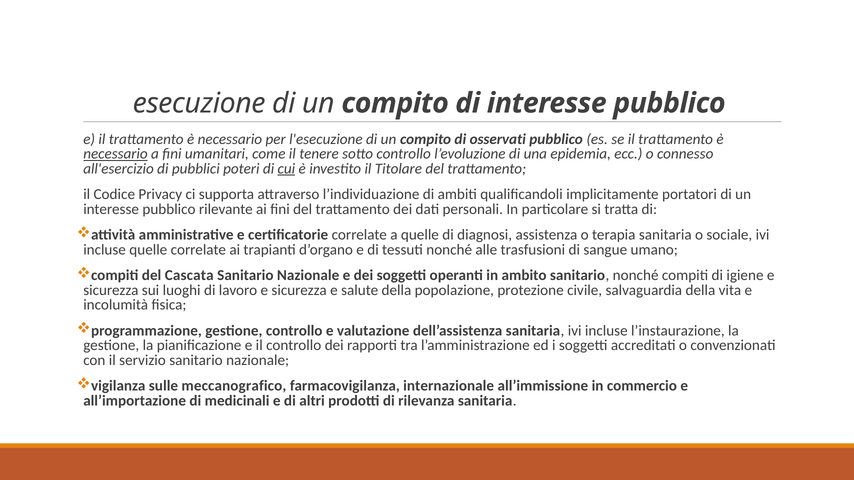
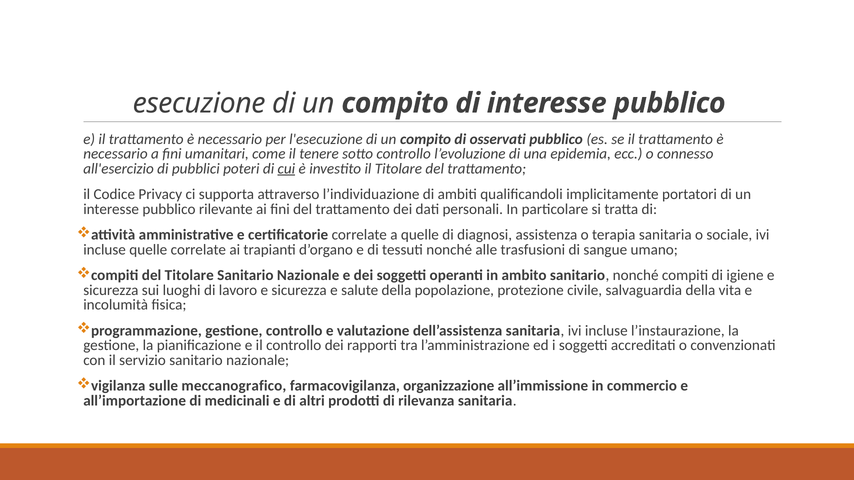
necessario at (115, 154) underline: present -> none
del Cascata: Cascata -> Titolare
internazionale: internazionale -> organizzazione
